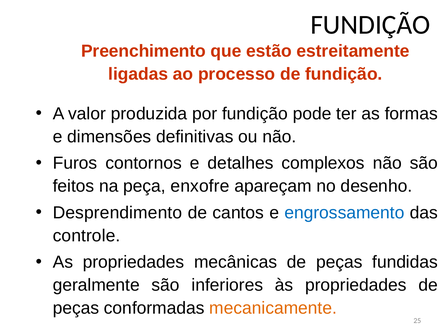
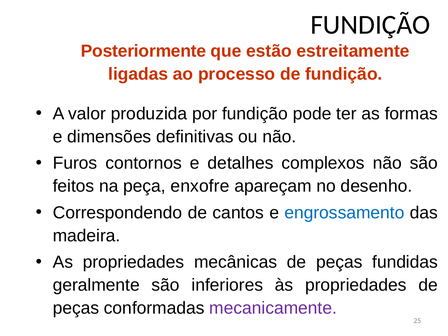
Preenchimento: Preenchimento -> Posteriormente
Desprendimento: Desprendimento -> Correspondendo
controle: controle -> madeira
mecanicamente colour: orange -> purple
